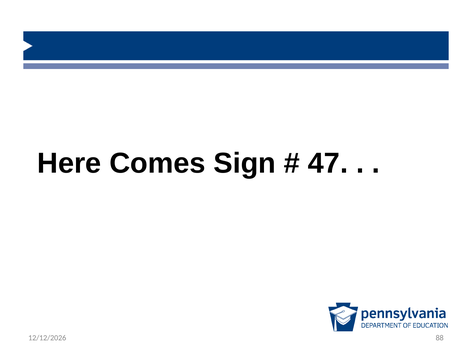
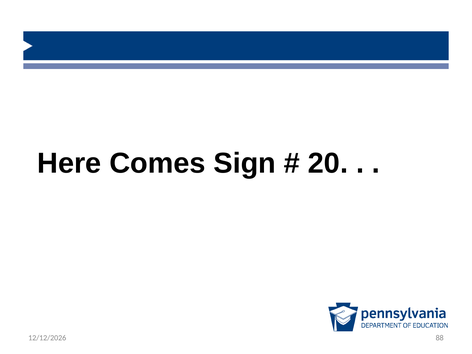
47: 47 -> 20
